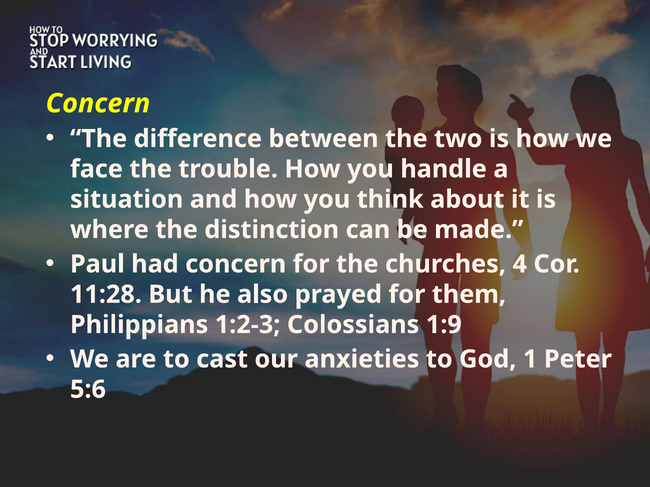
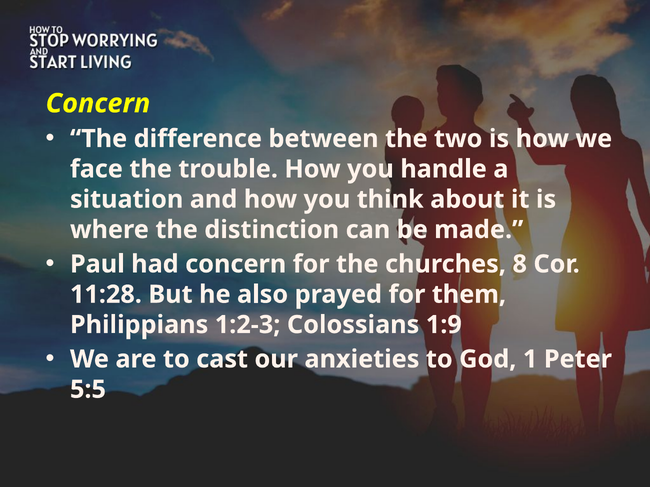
4: 4 -> 8
5:6: 5:6 -> 5:5
